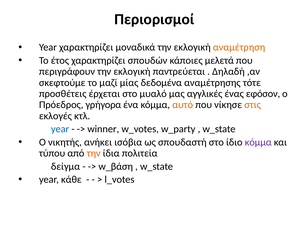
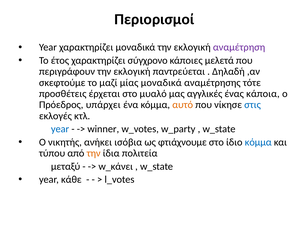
αναμέτρηση colour: orange -> purple
σπουδών: σπουδών -> σύγχρονο
μίας δεδομένα: δεδομένα -> μοναδικά
εφόσον: εφόσον -> κάποια
γρήγορα: γρήγορα -> υπάρχει
στις colour: orange -> blue
σπουδαστή: σπουδαστή -> φτιάχνουμε
κόμμα at (258, 142) colour: purple -> blue
δείγμα: δείγμα -> μεταξύ
w_βάση: w_βάση -> w_κάνει
